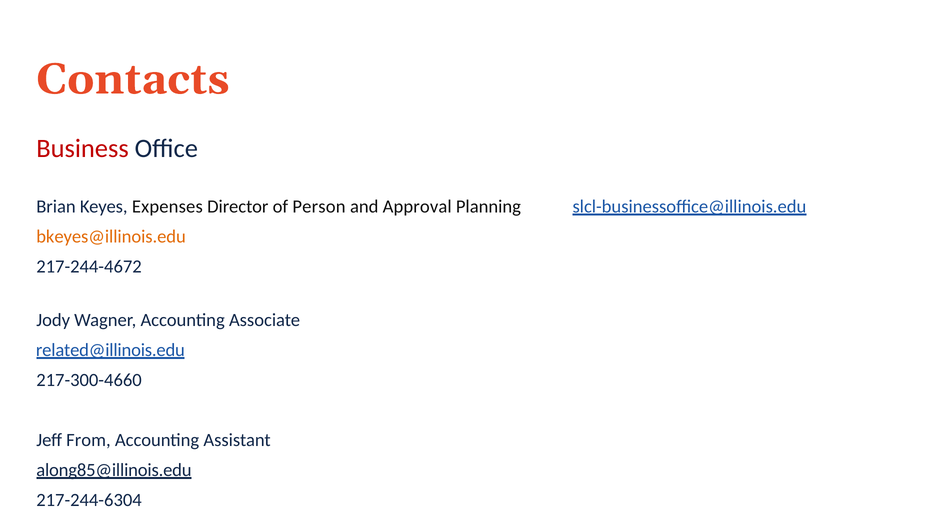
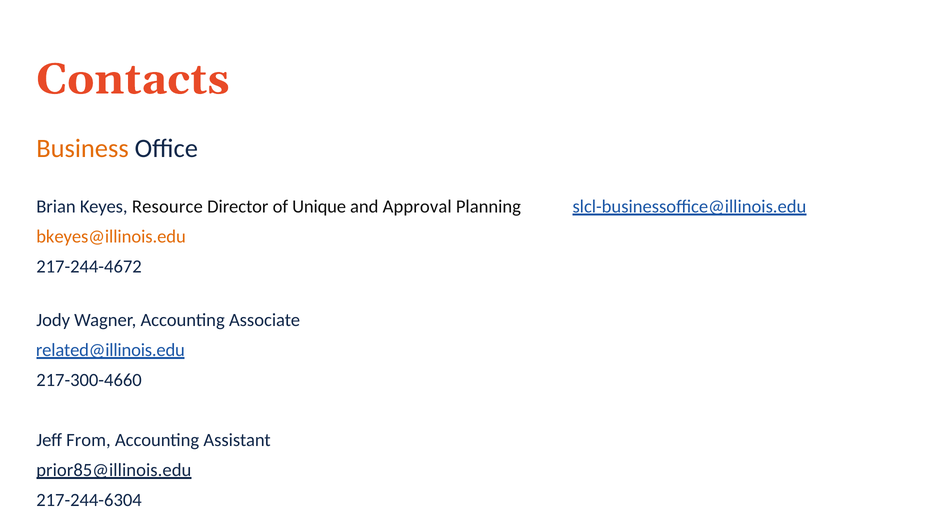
Business colour: red -> orange
Expenses: Expenses -> Resource
Person: Person -> Unique
along85@illinois.edu: along85@illinois.edu -> prior85@illinois.edu
